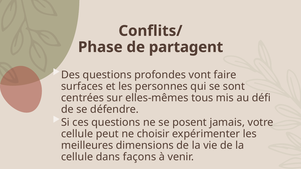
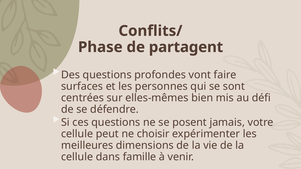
tous: tous -> bien
façons: façons -> famille
